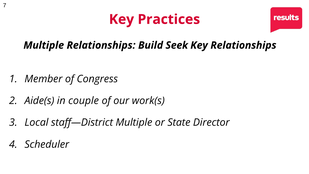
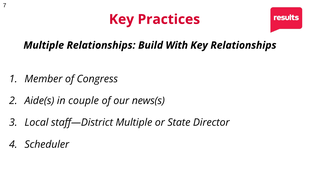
Seek: Seek -> With
work(s: work(s -> news(s
